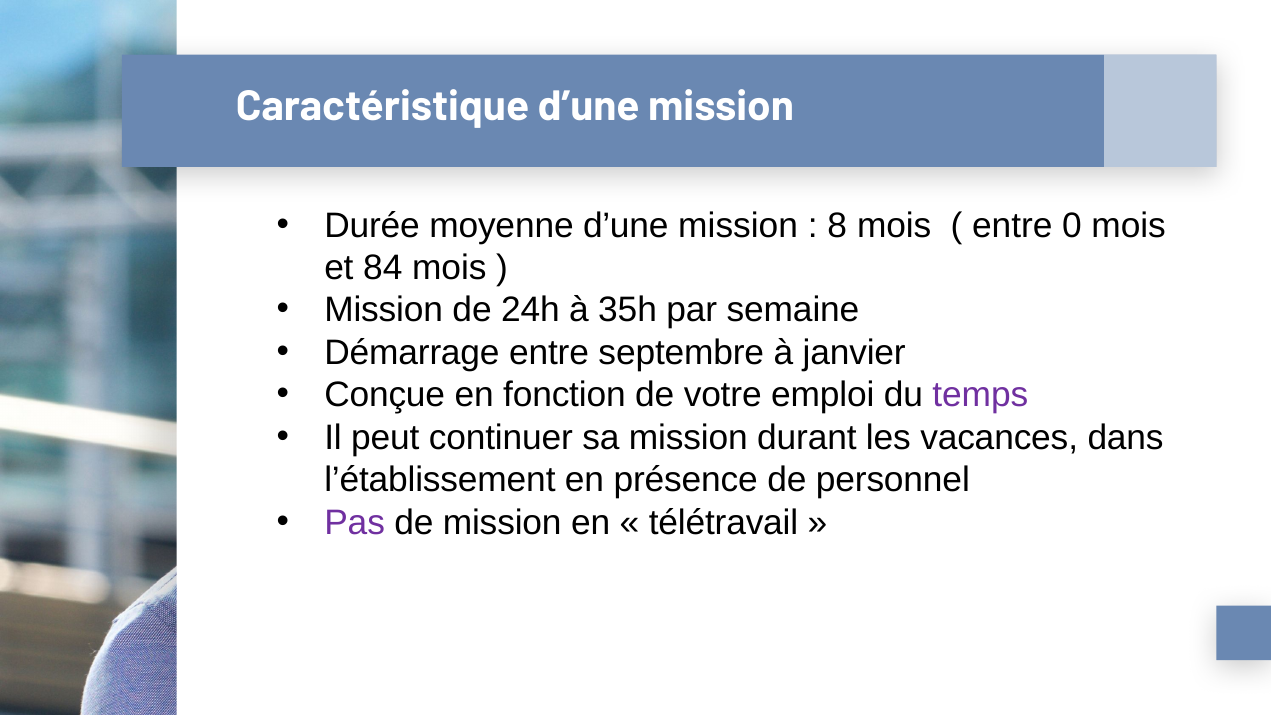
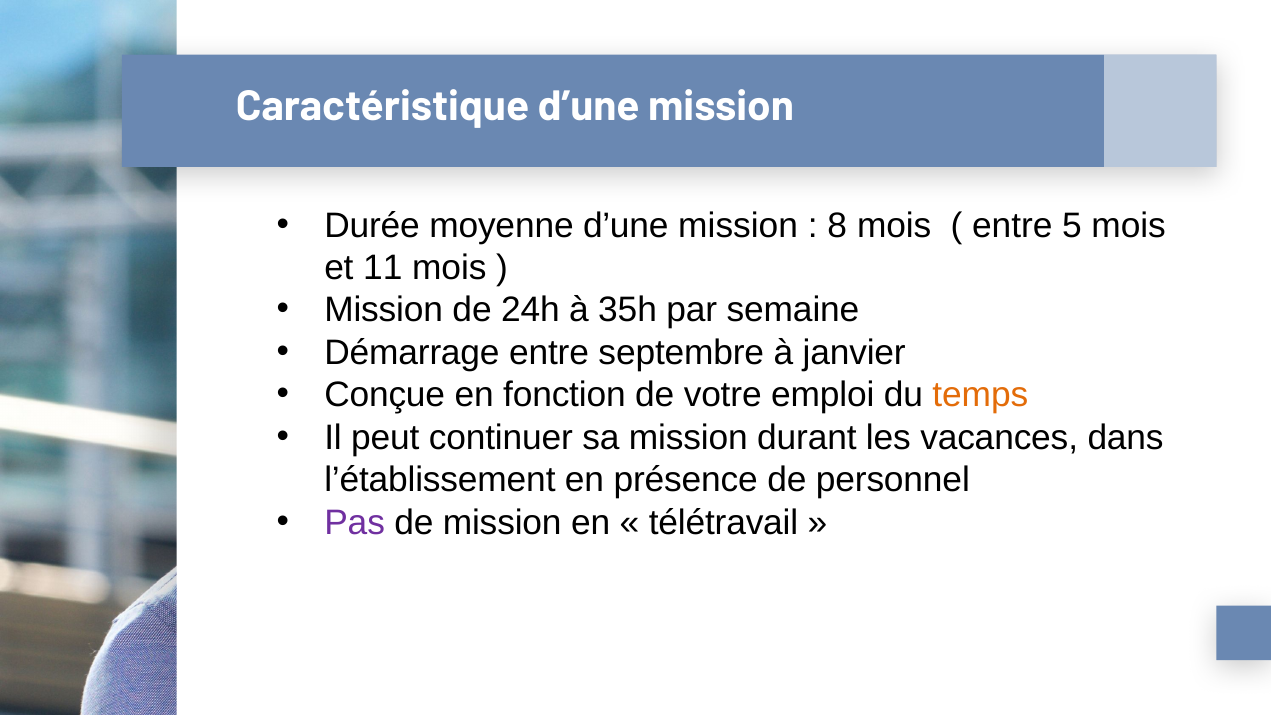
0: 0 -> 5
84: 84 -> 11
temps colour: purple -> orange
